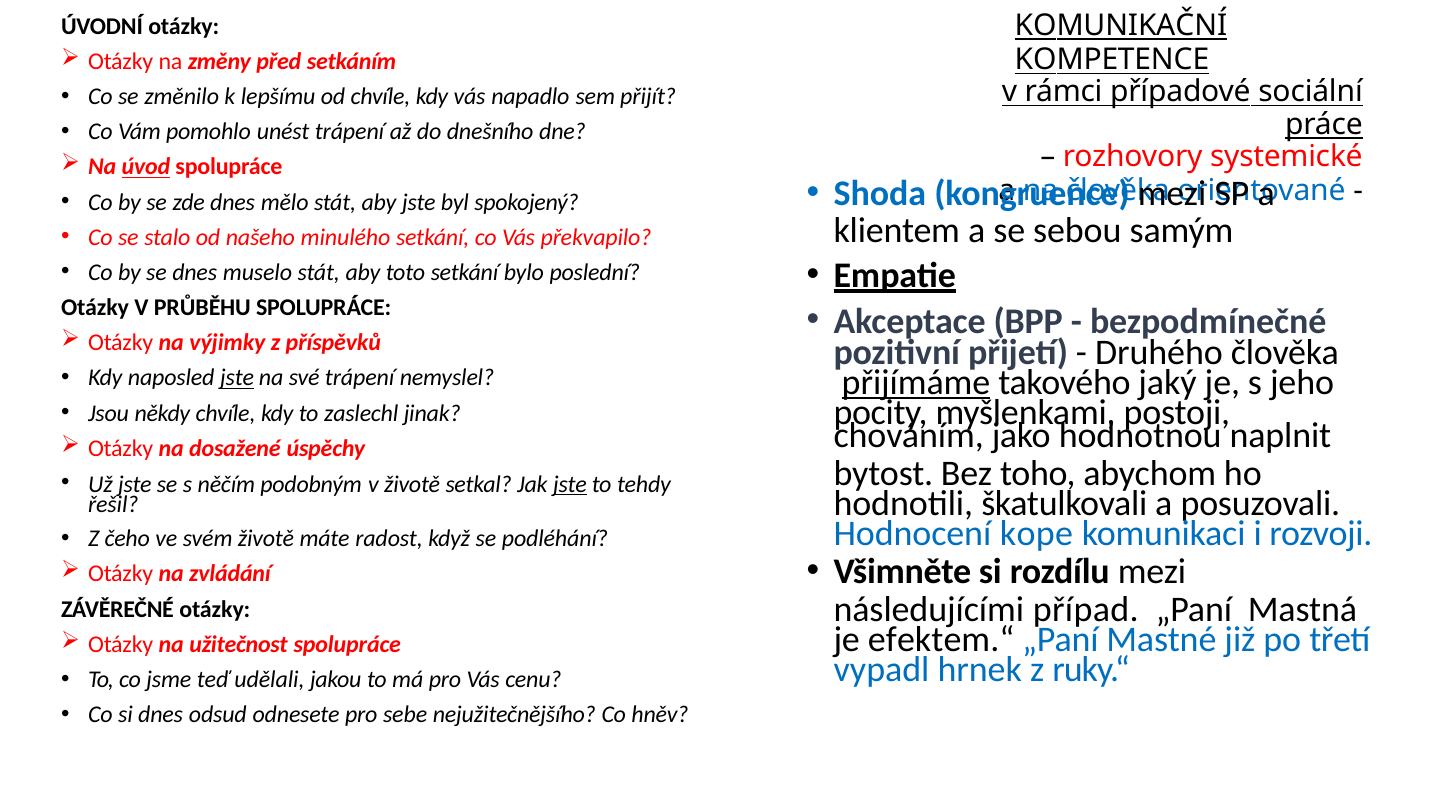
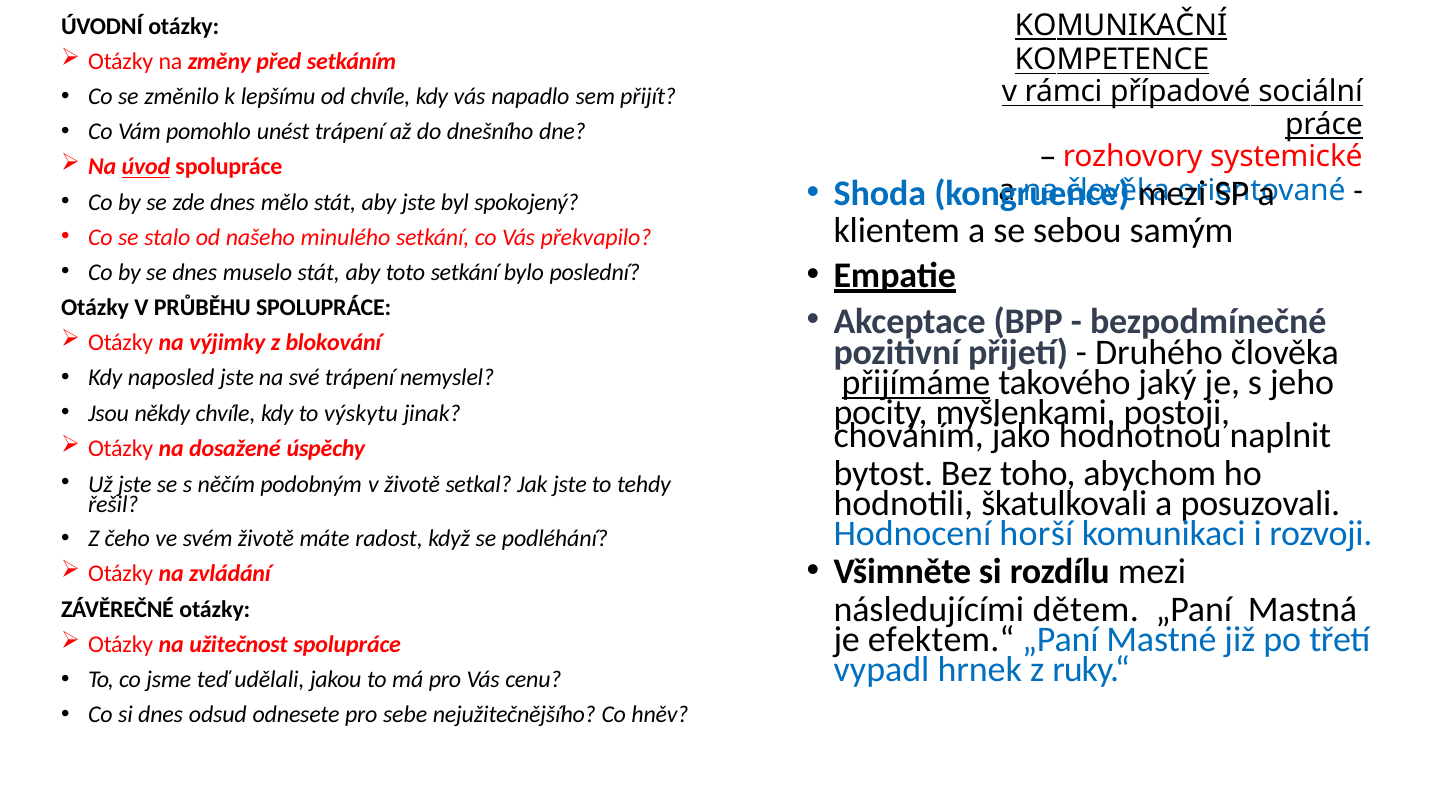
příspěvků: příspěvků -> blokování
jste at (237, 378) underline: present -> none
zaslechl: zaslechl -> výskytu
jste at (570, 484) underline: present -> none
kope: kope -> horší
případ: případ -> dětem
